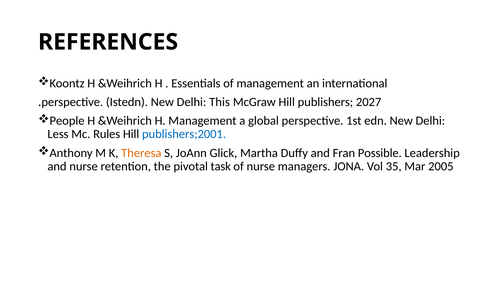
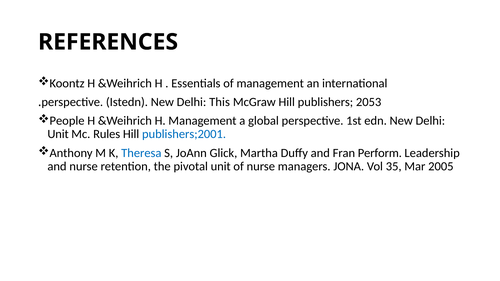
2027: 2027 -> 2053
Less at (58, 134): Less -> Unit
Theresa colour: orange -> blue
Possible: Possible -> Perform
pivotal task: task -> unit
